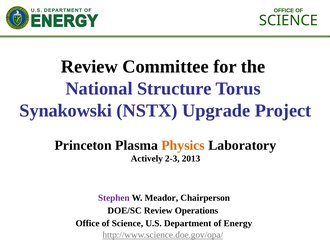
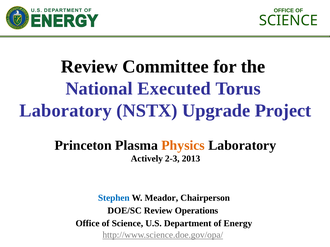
Structure: Structure -> Executed
Synakowski at (66, 111): Synakowski -> Laboratory
Stephen colour: purple -> blue
